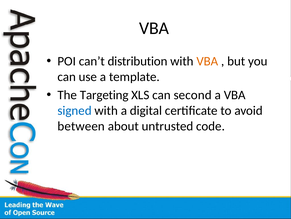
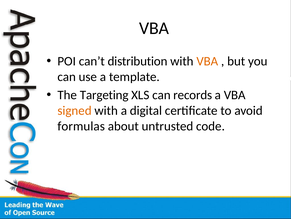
second: second -> records
signed colour: blue -> orange
between: between -> formulas
